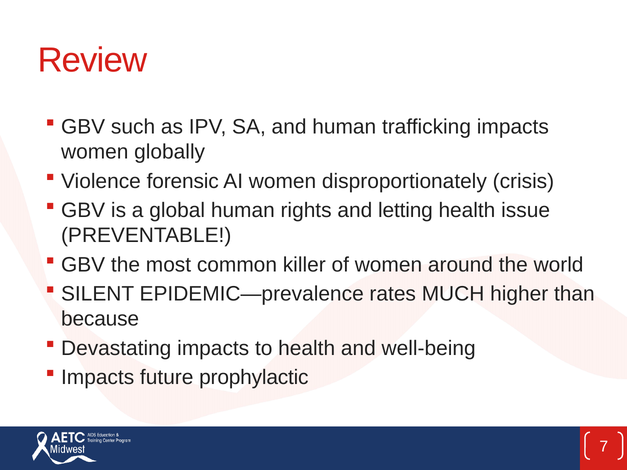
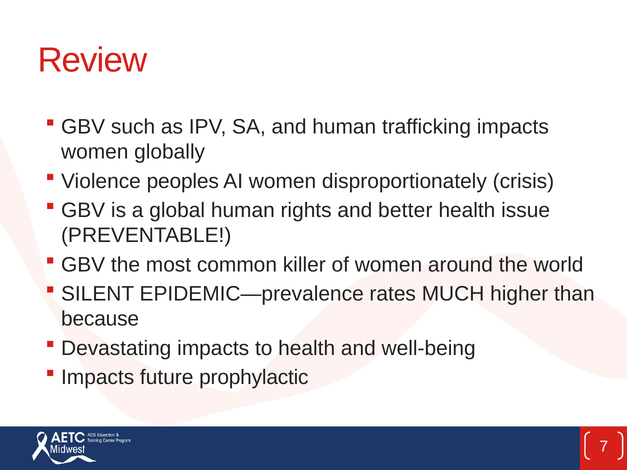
forensic: forensic -> peoples
letting: letting -> better
